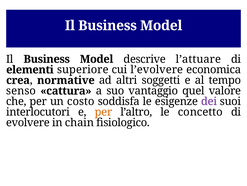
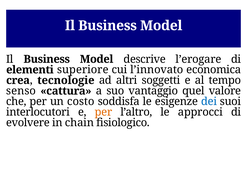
l’attuare: l’attuare -> l’erogare
l’evolvere: l’evolvere -> l’innovato
normative: normative -> tecnologie
dei colour: purple -> blue
concetto: concetto -> approcci
